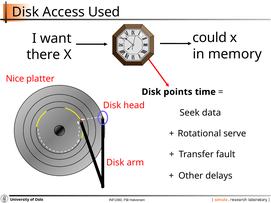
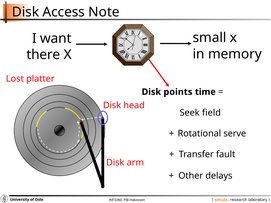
Used: Used -> Note
could: could -> small
Nice: Nice -> Lost
data: data -> field
